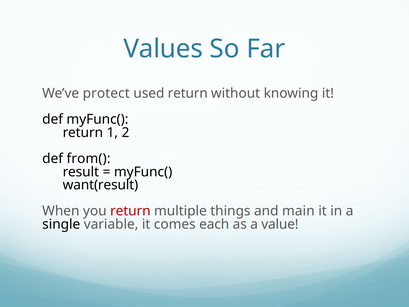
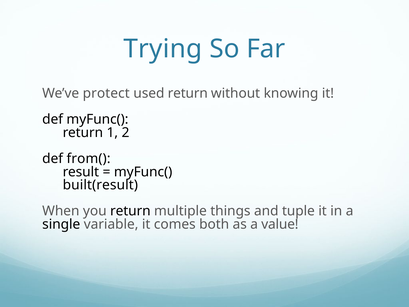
Values: Values -> Trying
want(result: want(result -> built(result
return at (130, 211) colour: red -> black
main: main -> tuple
each: each -> both
